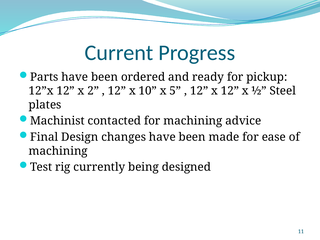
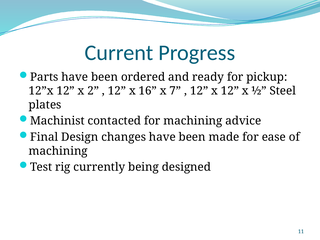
10: 10 -> 16
5: 5 -> 7
